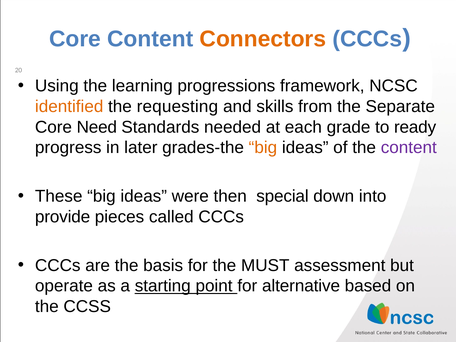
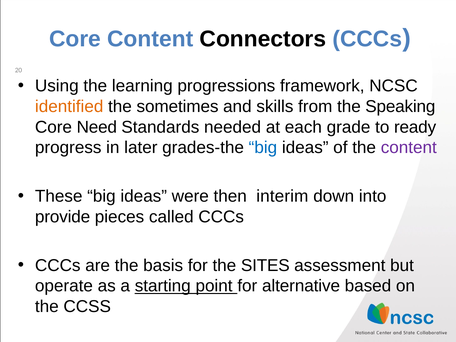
Connectors colour: orange -> black
requesting: requesting -> sometimes
Separate: Separate -> Speaking
big at (263, 148) colour: orange -> blue
special: special -> interim
MUST: MUST -> SITES
